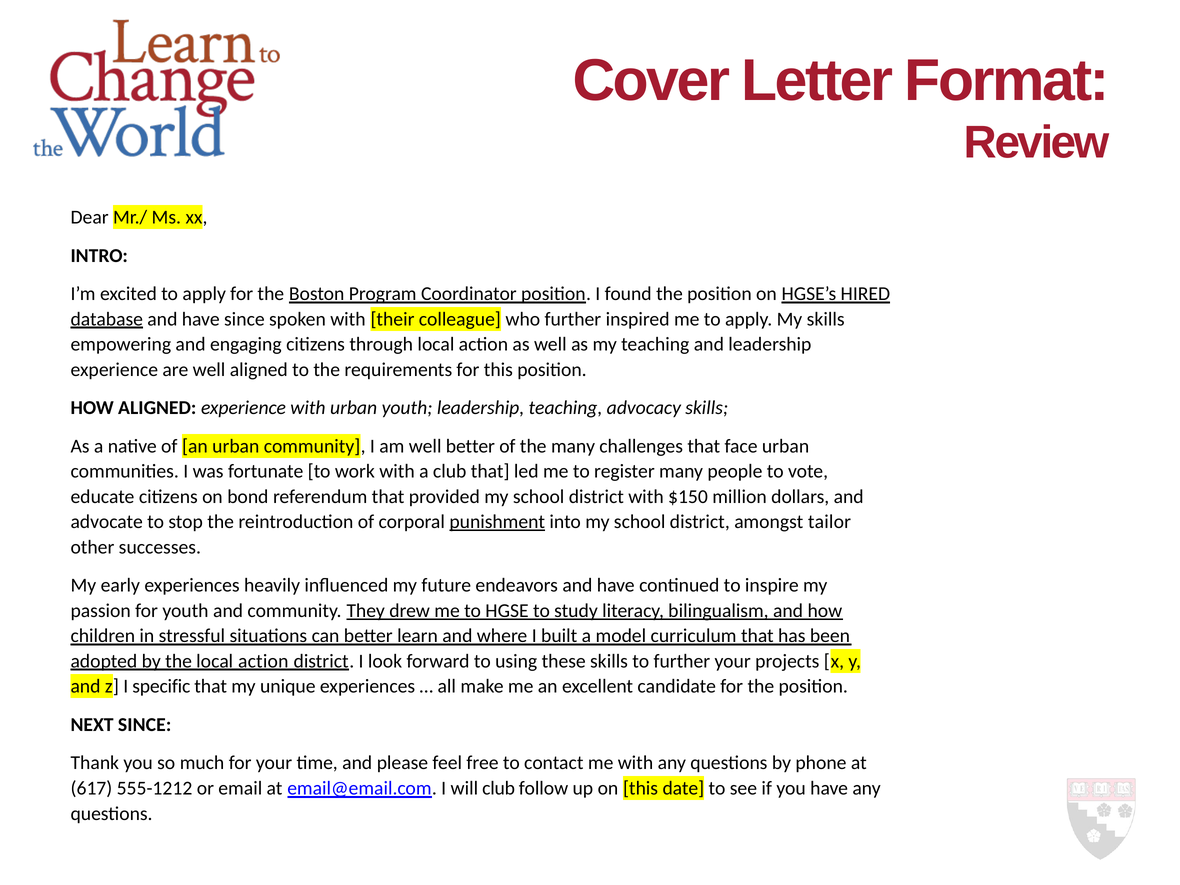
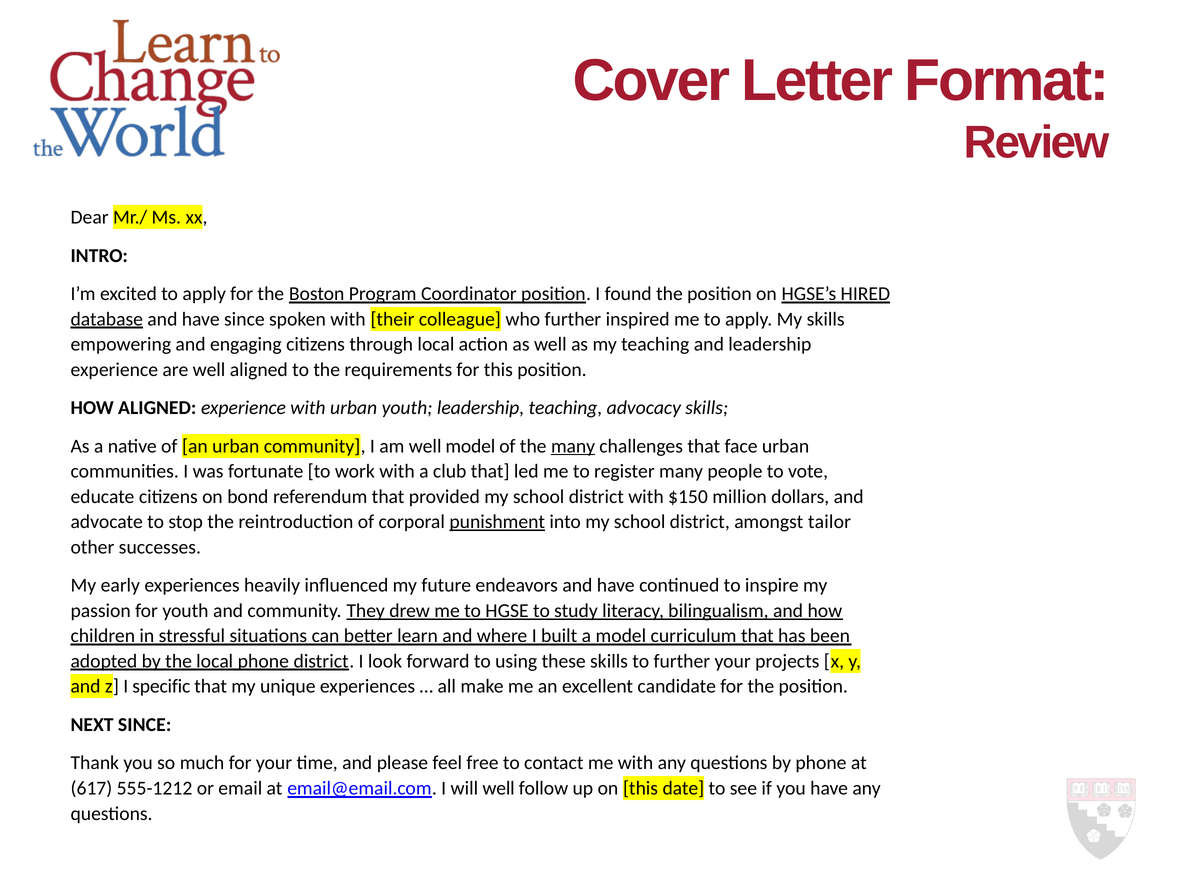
well better: better -> model
many at (573, 446) underline: none -> present
the local action: action -> phone
will club: club -> well
